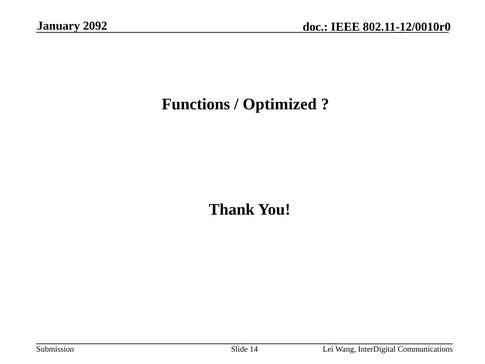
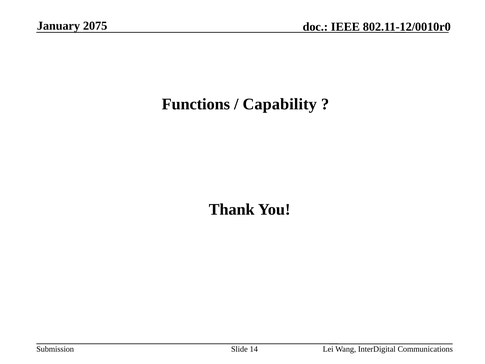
2092: 2092 -> 2075
Optimized: Optimized -> Capability
